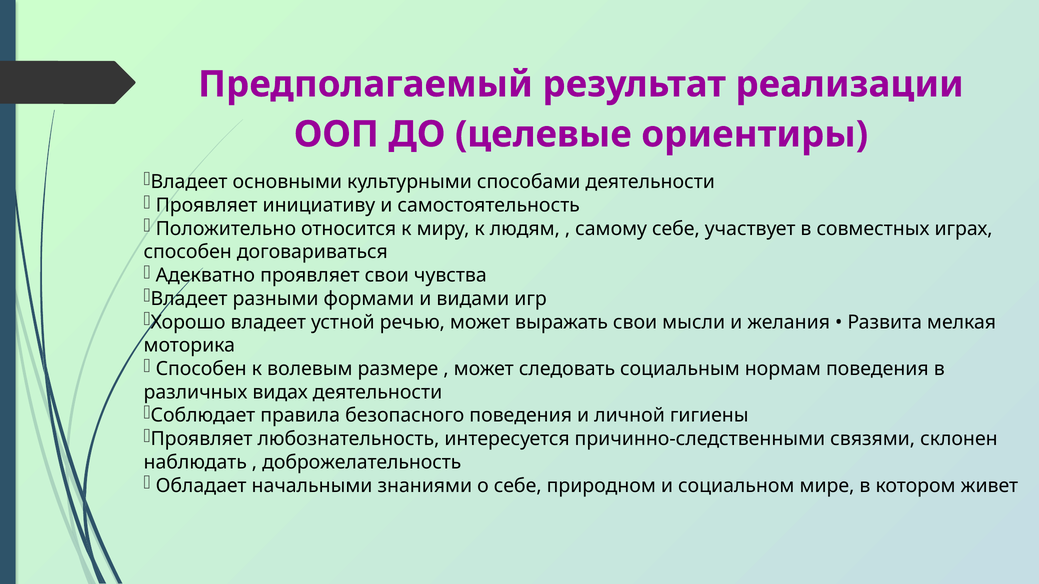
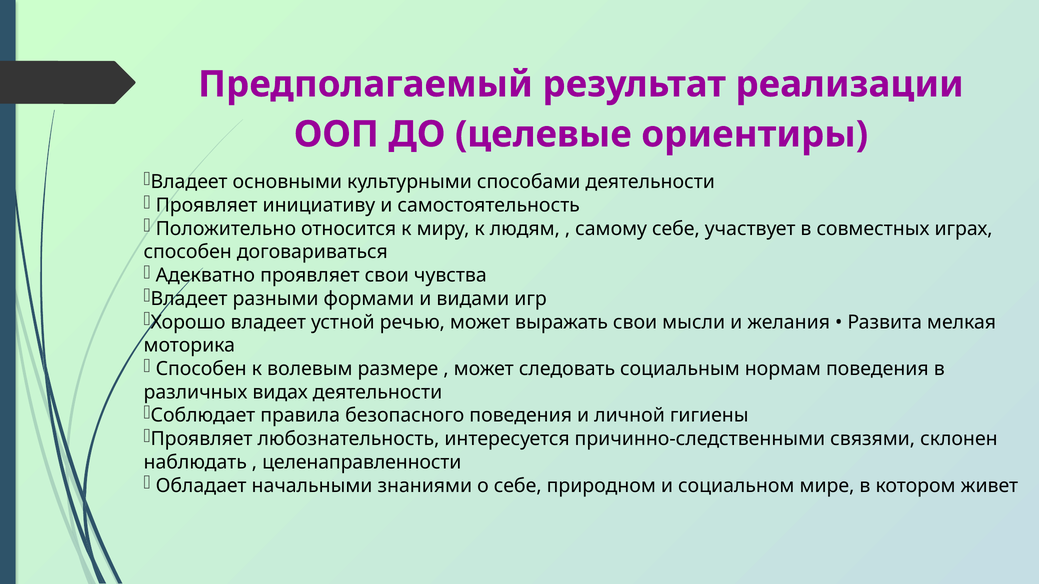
доброжелательность: доброжелательность -> целенаправленности
